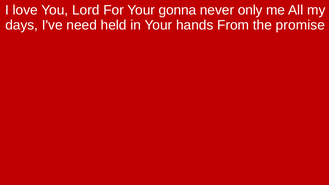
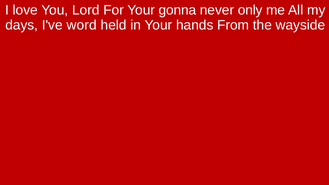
need: need -> word
promise: promise -> wayside
